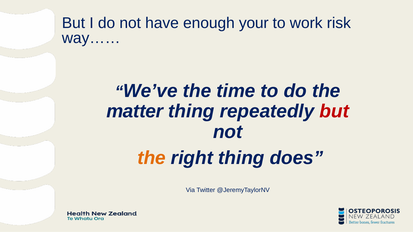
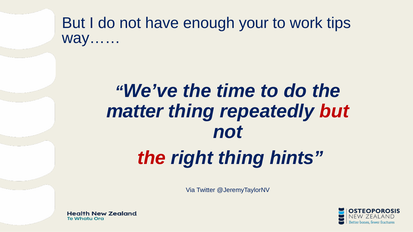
risk: risk -> tips
the at (152, 158) colour: orange -> red
does: does -> hints
